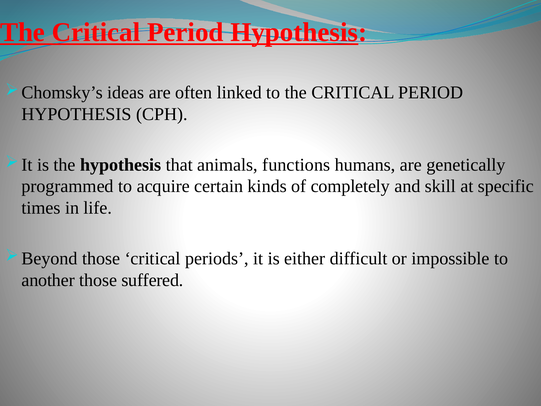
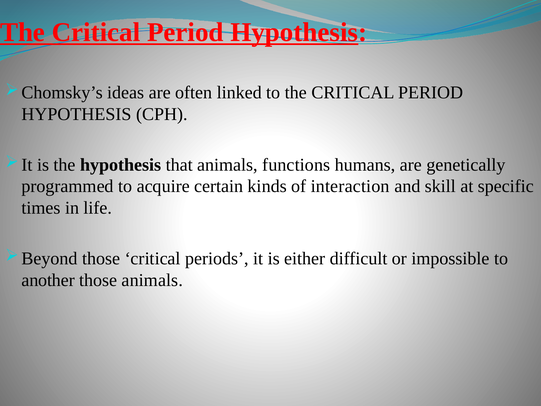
completely: completely -> interaction
those suffered: suffered -> animals
